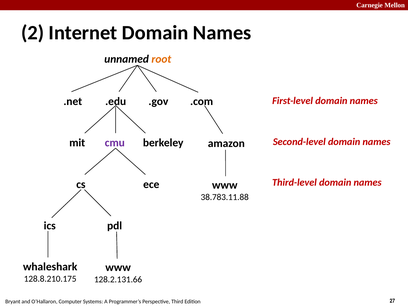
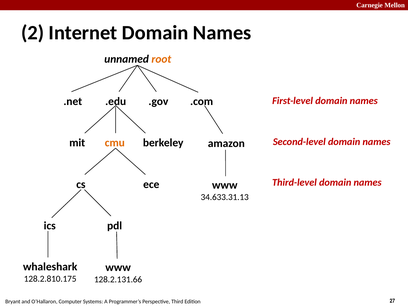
cmu colour: purple -> orange
38.783.11.88: 38.783.11.88 -> 34.633.31.13
128.8.210.175: 128.8.210.175 -> 128.2.810.175
